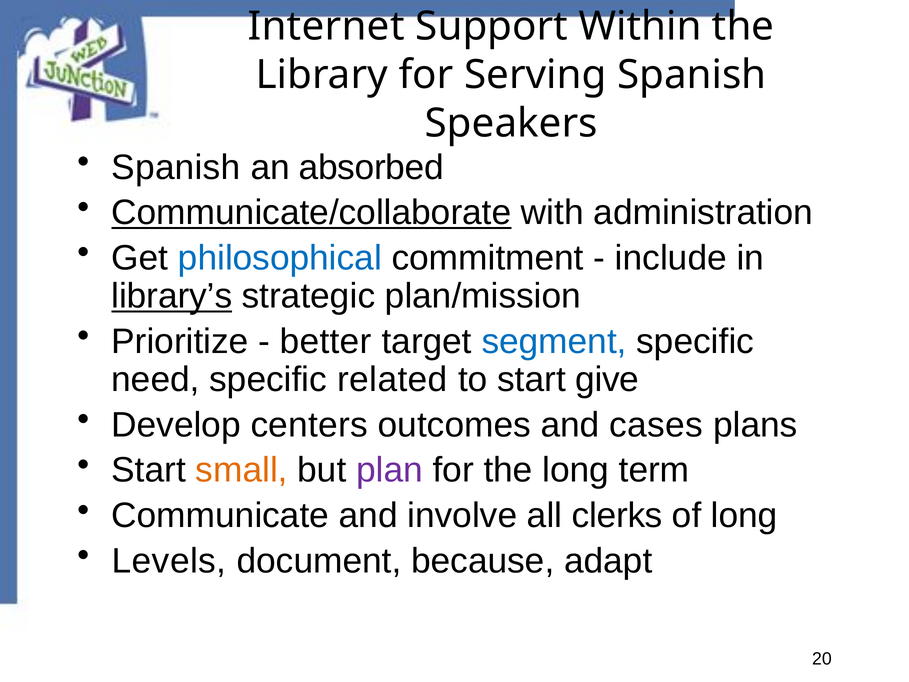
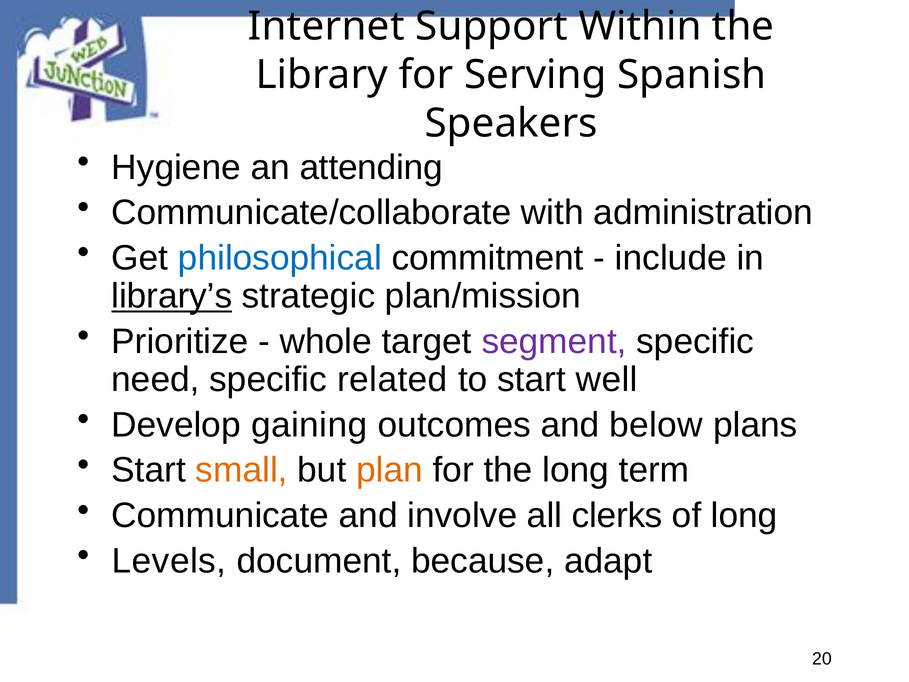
Spanish at (176, 167): Spanish -> Hygiene
absorbed: absorbed -> attending
Communicate/collaborate underline: present -> none
better: better -> whole
segment colour: blue -> purple
give: give -> well
centers: centers -> gaining
cases: cases -> below
plan colour: purple -> orange
